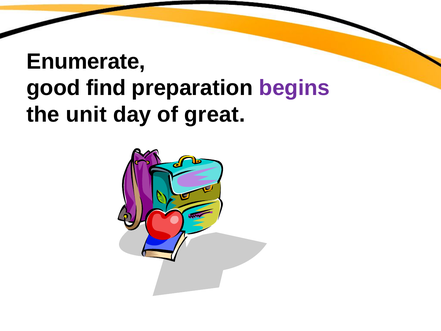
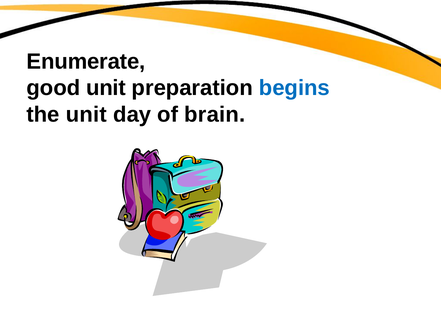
good find: find -> unit
begins colour: purple -> blue
great: great -> brain
